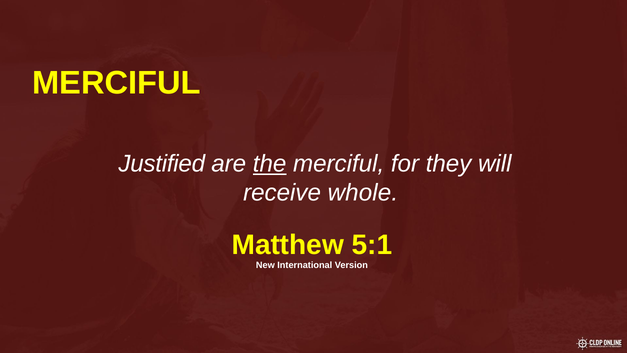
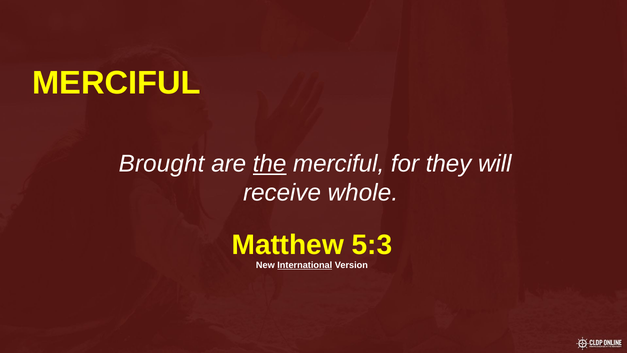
Justified: Justified -> Brought
5:1: 5:1 -> 5:3
International underline: none -> present
